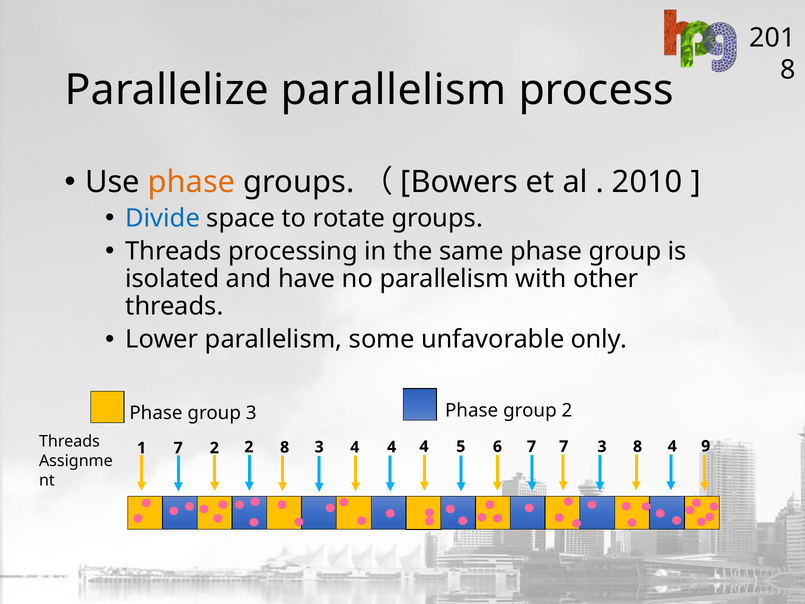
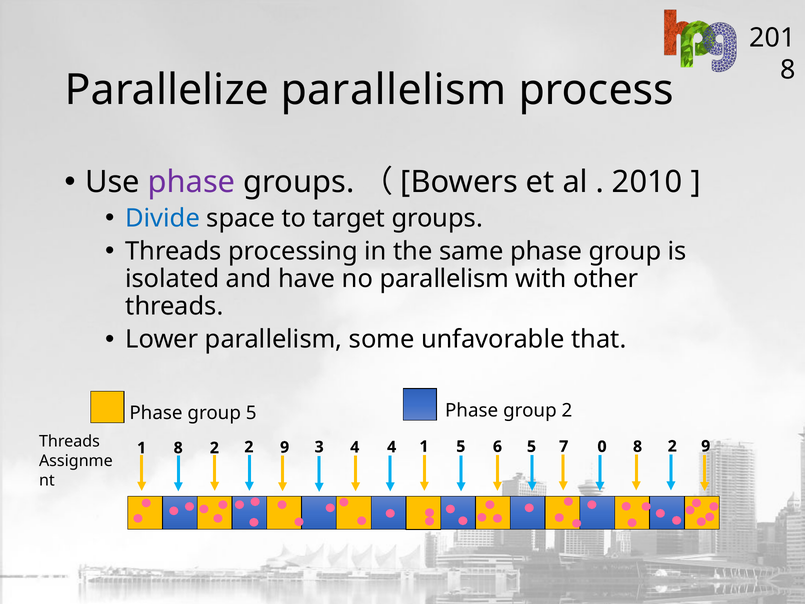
phase at (192, 182) colour: orange -> purple
rotate: rotate -> target
only: only -> that
group 3: 3 -> 5
1 7: 7 -> 8
2 2 8: 8 -> 9
4 4 4: 4 -> 1
6 7: 7 -> 5
7 3: 3 -> 0
4 at (672, 446): 4 -> 2
